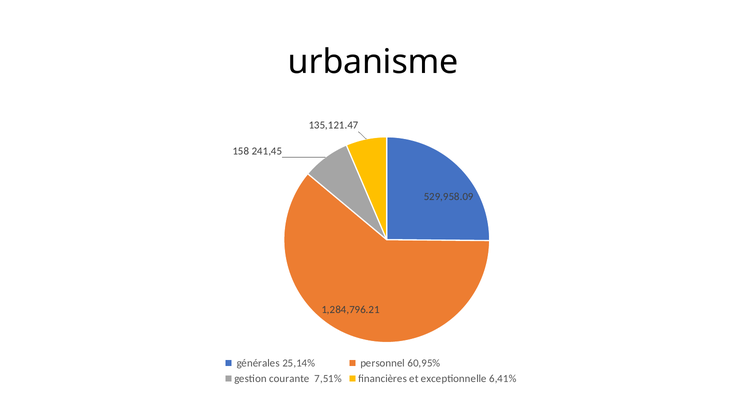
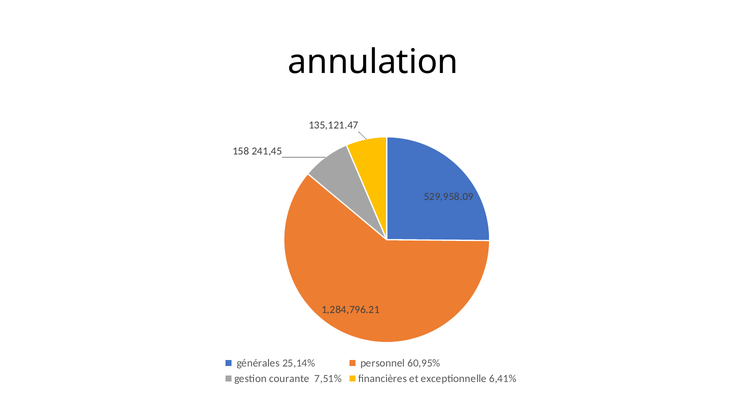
urbanisme: urbanisme -> annulation
